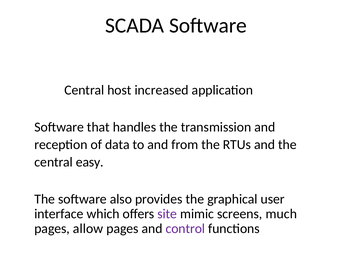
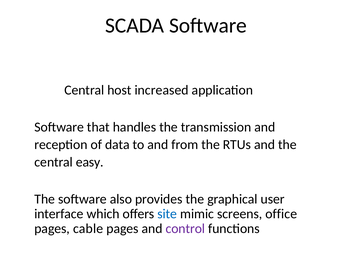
site colour: purple -> blue
much: much -> office
allow: allow -> cable
